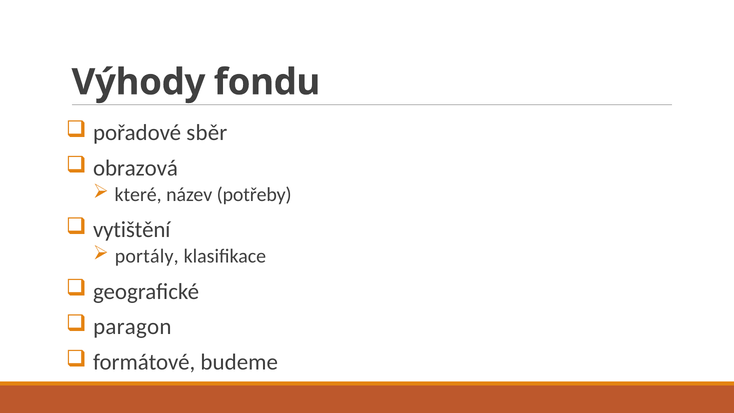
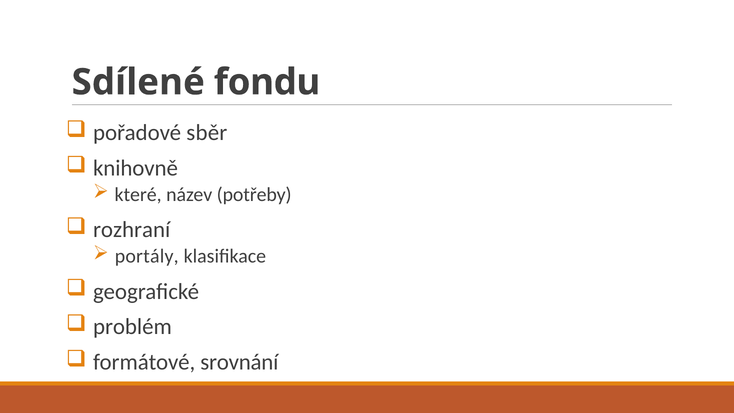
Výhody: Výhody -> Sdílené
obrazová: obrazová -> knihovně
vytištění: vytištění -> rozhraní
paragon: paragon -> problém
budeme: budeme -> srovnání
